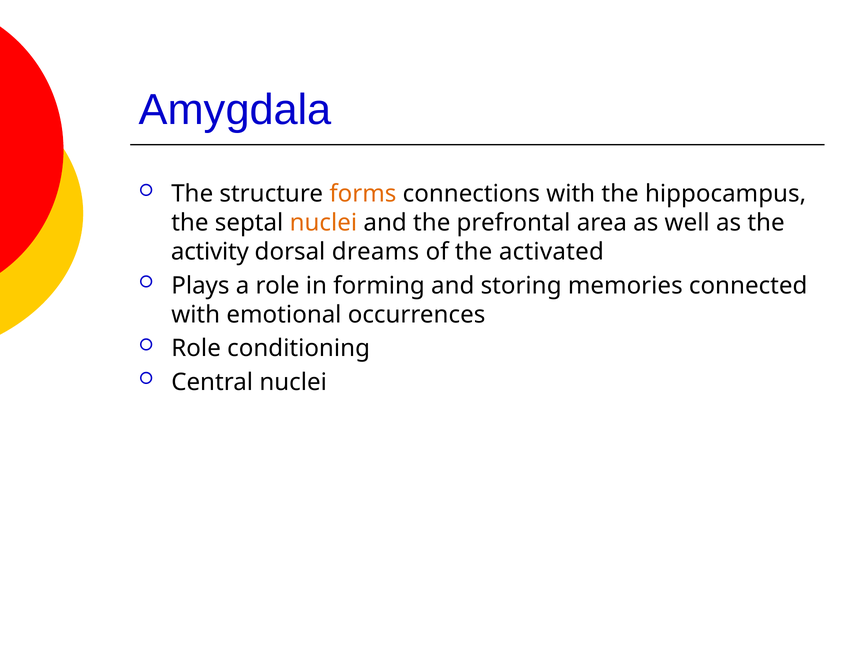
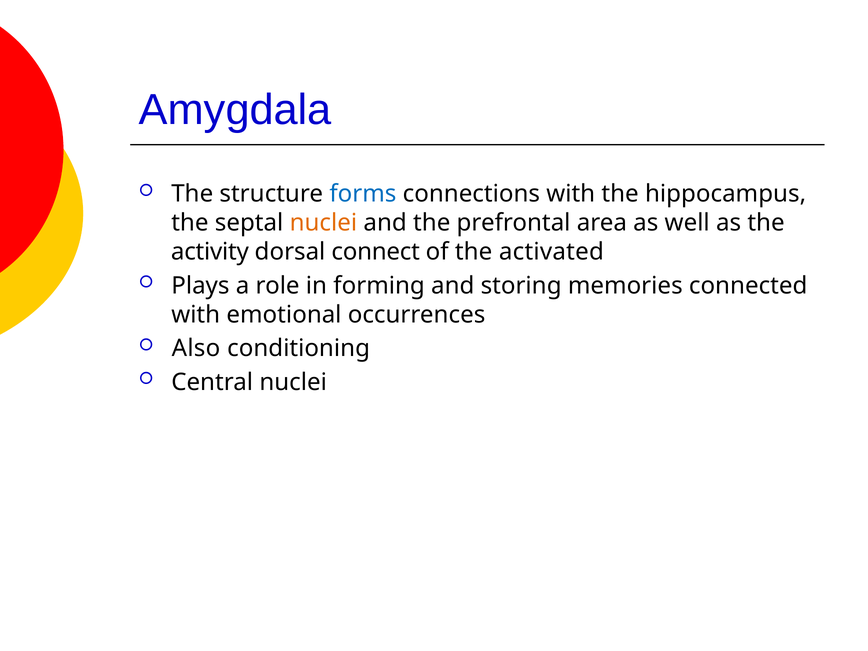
forms colour: orange -> blue
dreams: dreams -> connect
Role at (196, 348): Role -> Also
